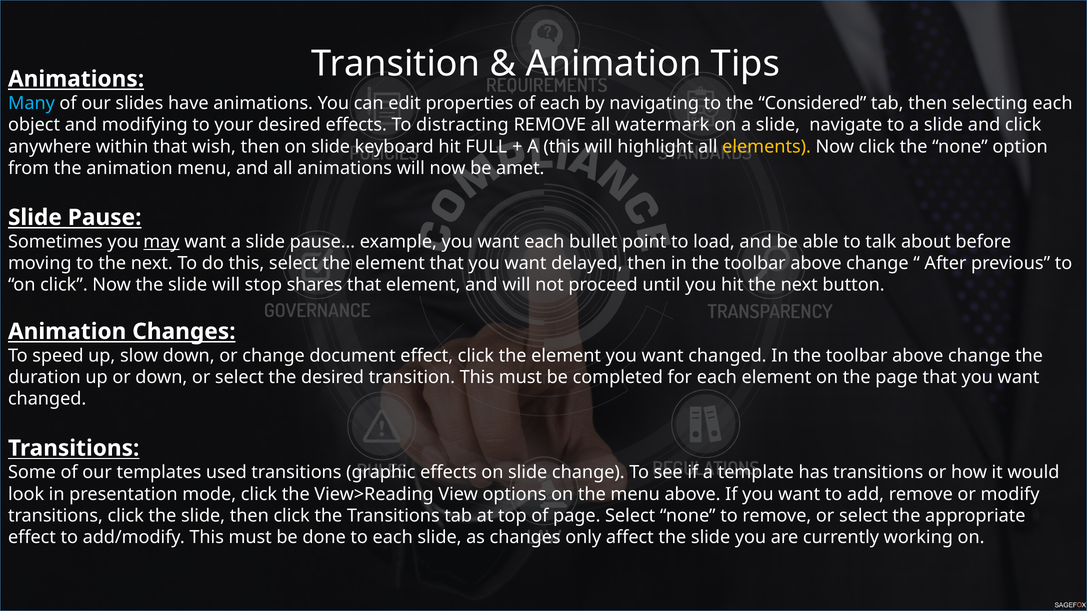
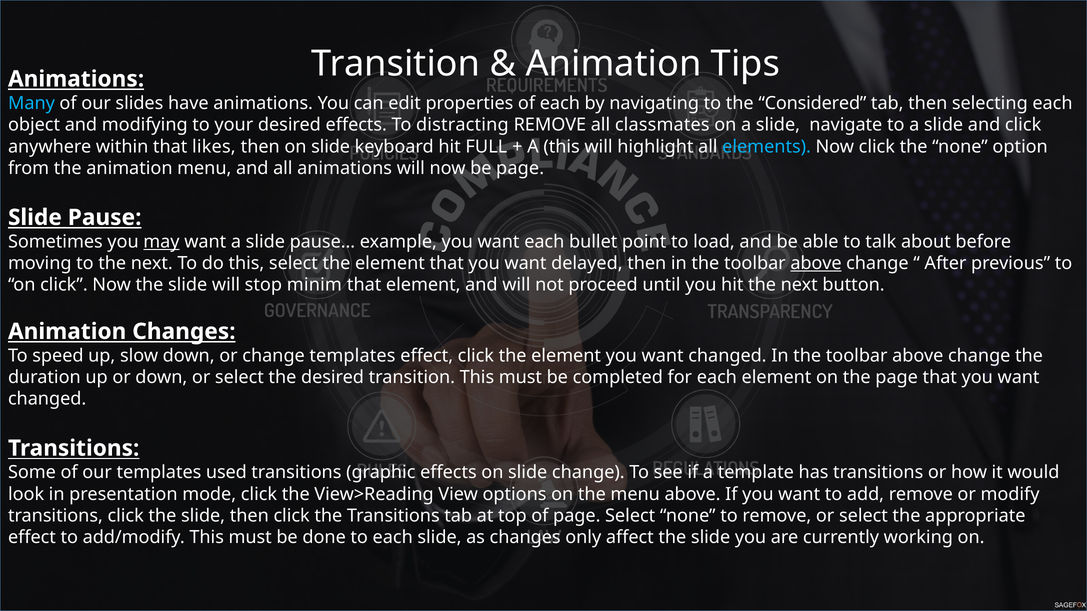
watermark: watermark -> classmates
wish: wish -> likes
elements colour: yellow -> light blue
be amet: amet -> page
above at (816, 263) underline: none -> present
shares: shares -> minim
change document: document -> templates
